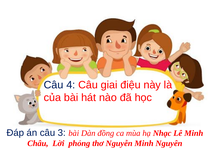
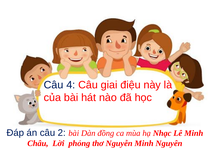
3: 3 -> 2
